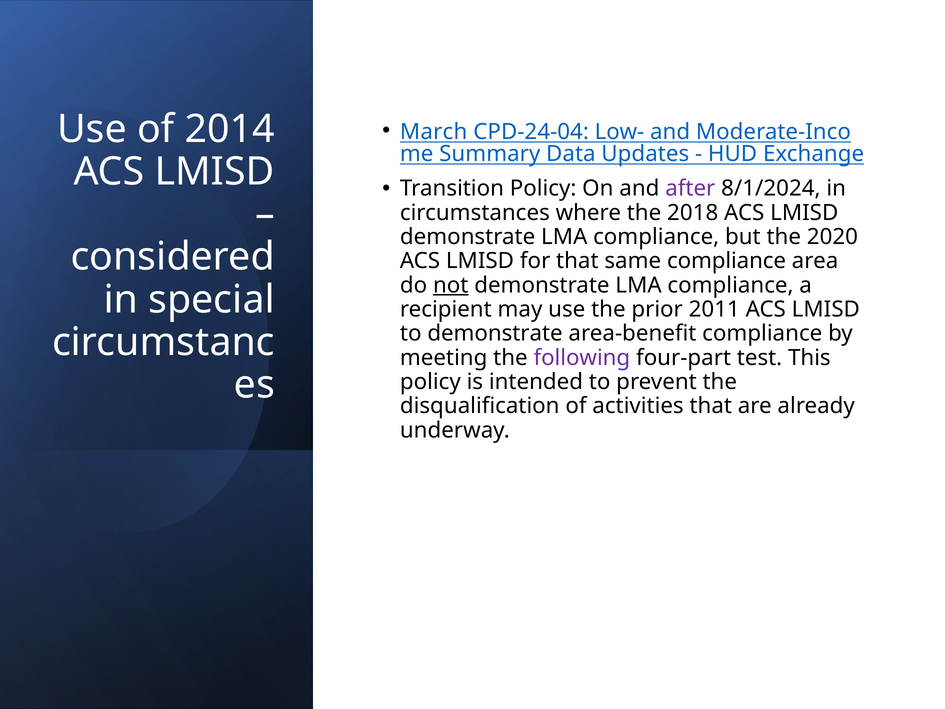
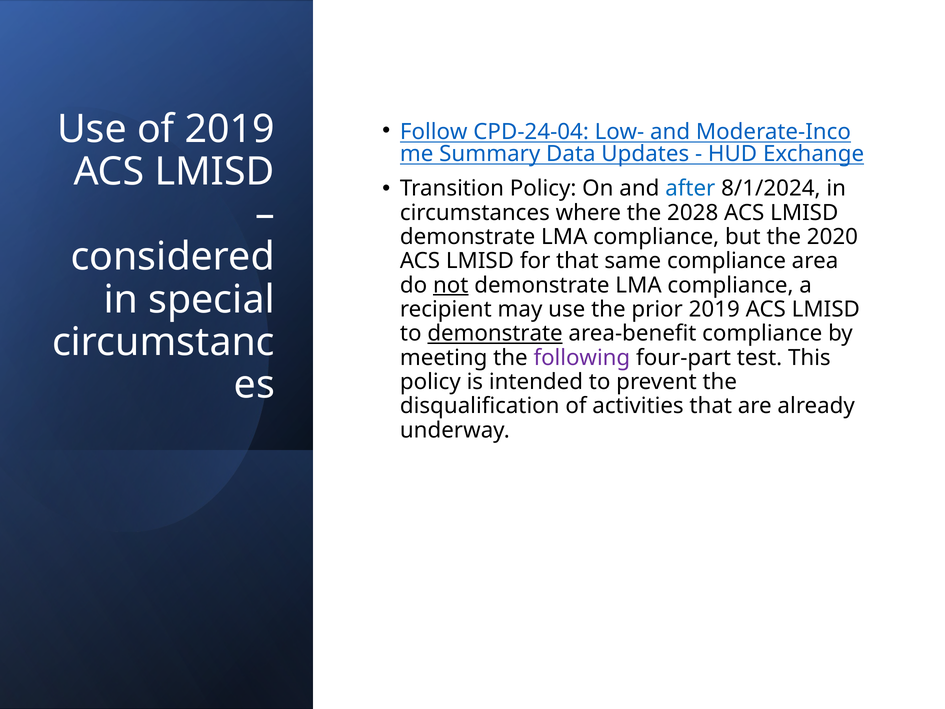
of 2014: 2014 -> 2019
March: March -> Follow
after colour: purple -> blue
2018: 2018 -> 2028
prior 2011: 2011 -> 2019
demonstrate at (495, 333) underline: none -> present
